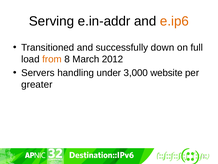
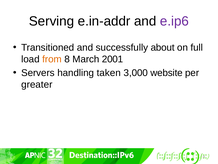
e.ip6 colour: orange -> purple
down: down -> about
2012: 2012 -> 2001
under: under -> taken
